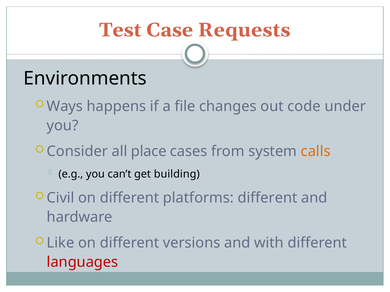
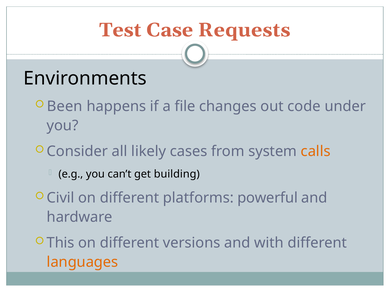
Ways: Ways -> Been
place: place -> likely
platforms different: different -> powerful
Like: Like -> This
languages colour: red -> orange
